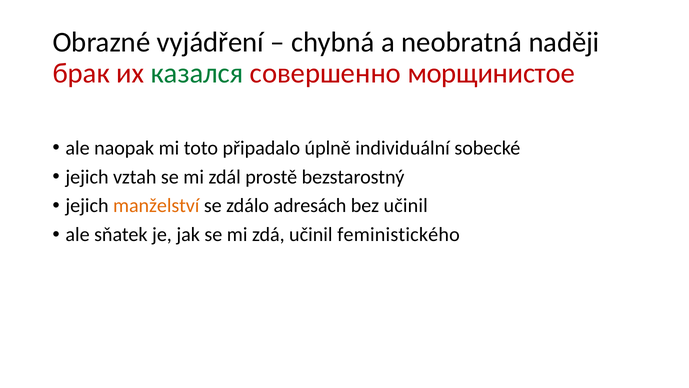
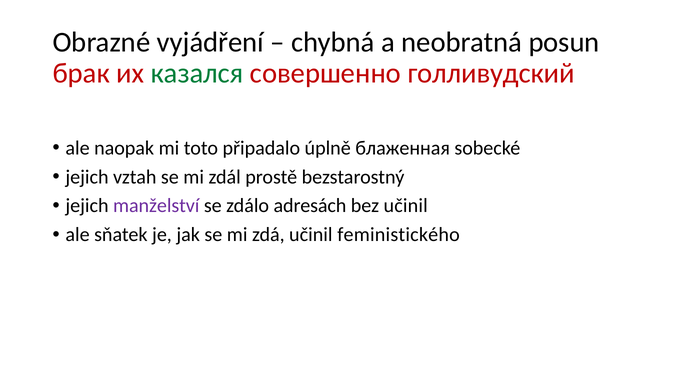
naději: naději -> posun
морщинистое: морщинистое -> голливудский
individuální: individuální -> блаженная
manželství colour: orange -> purple
